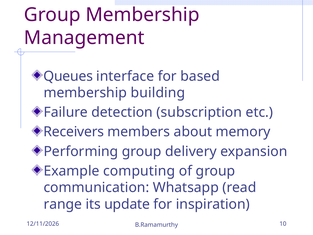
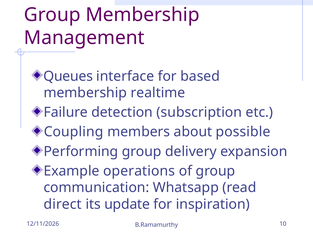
building: building -> realtime
Receivers: Receivers -> Coupling
memory: memory -> possible
computing: computing -> operations
range: range -> direct
